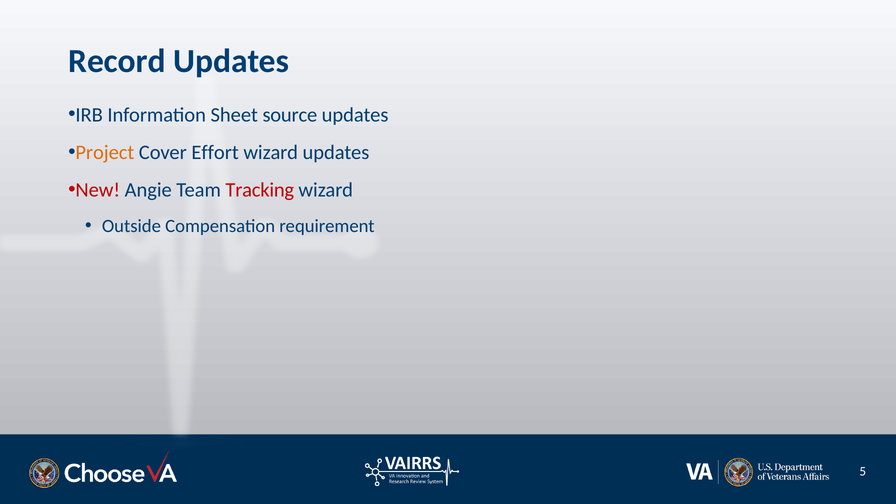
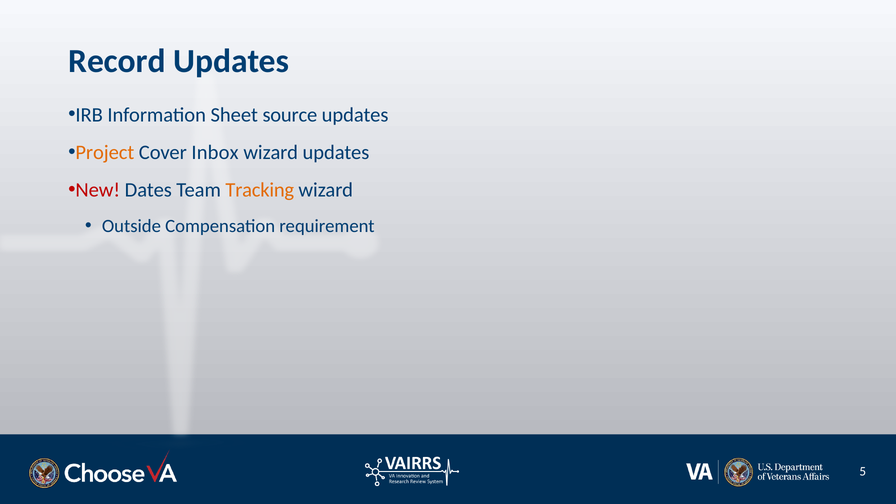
Effort: Effort -> Inbox
Angie: Angie -> Dates
Tracking colour: red -> orange
